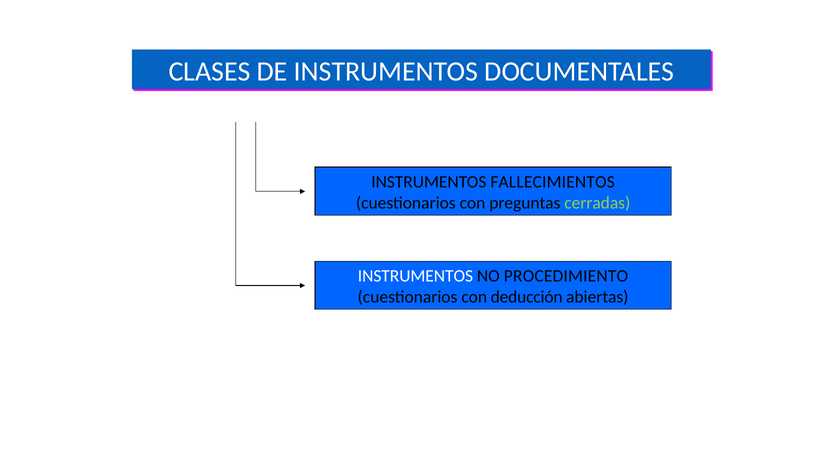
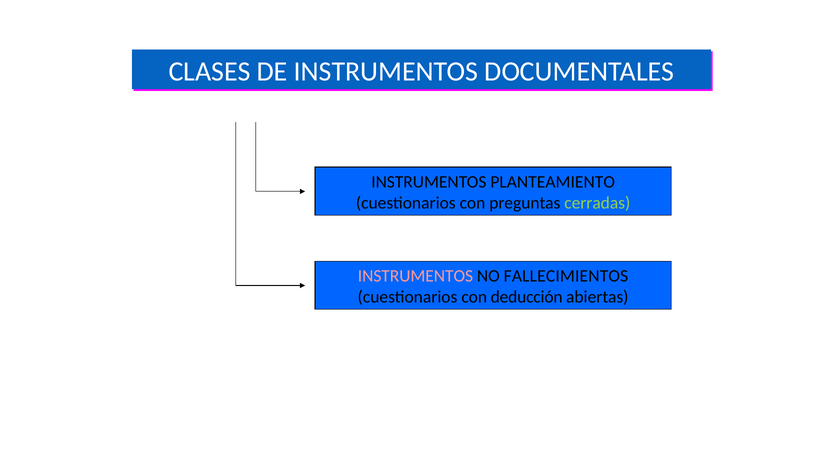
FALLECIMIENTOS: FALLECIMIENTOS -> PLANTEAMIENTO
INSTRUMENTOS at (415, 276) colour: white -> pink
PROCEDIMIENTO: PROCEDIMIENTO -> FALLECIMIENTOS
